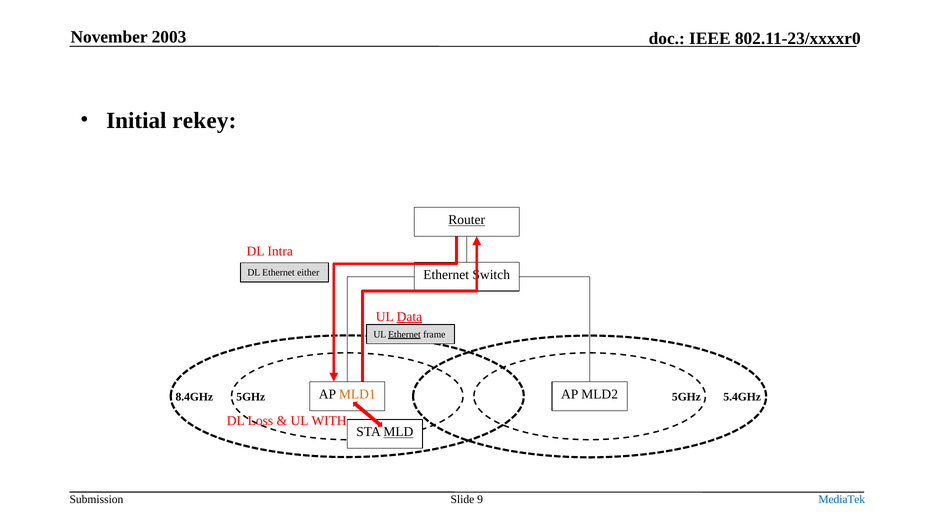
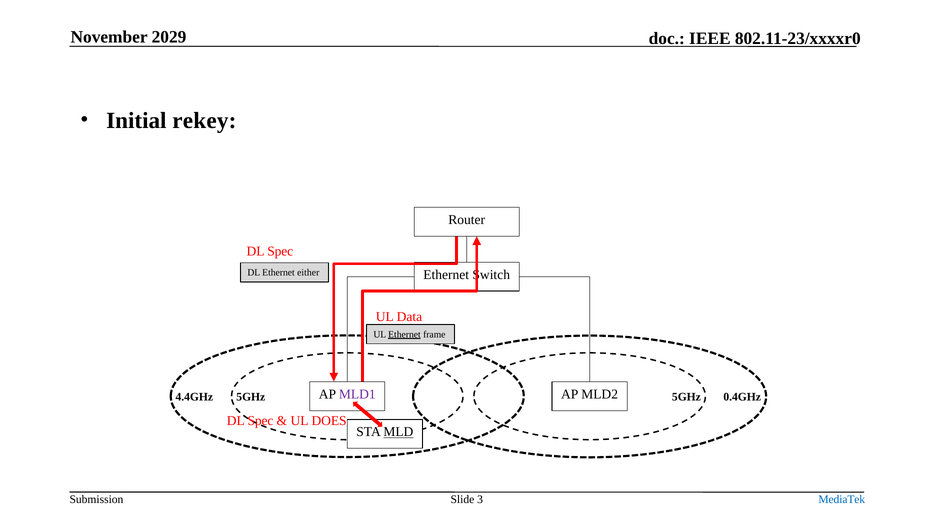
2003: 2003 -> 2029
Router underline: present -> none
Intra at (280, 251): Intra -> Spec
Data underline: present -> none
MLD1 colour: orange -> purple
8.4GHz: 8.4GHz -> 4.4GHz
5.4GHz: 5.4GHz -> 0.4GHz
Loss at (260, 421): Loss -> Spec
WITH: WITH -> DOES
9: 9 -> 3
